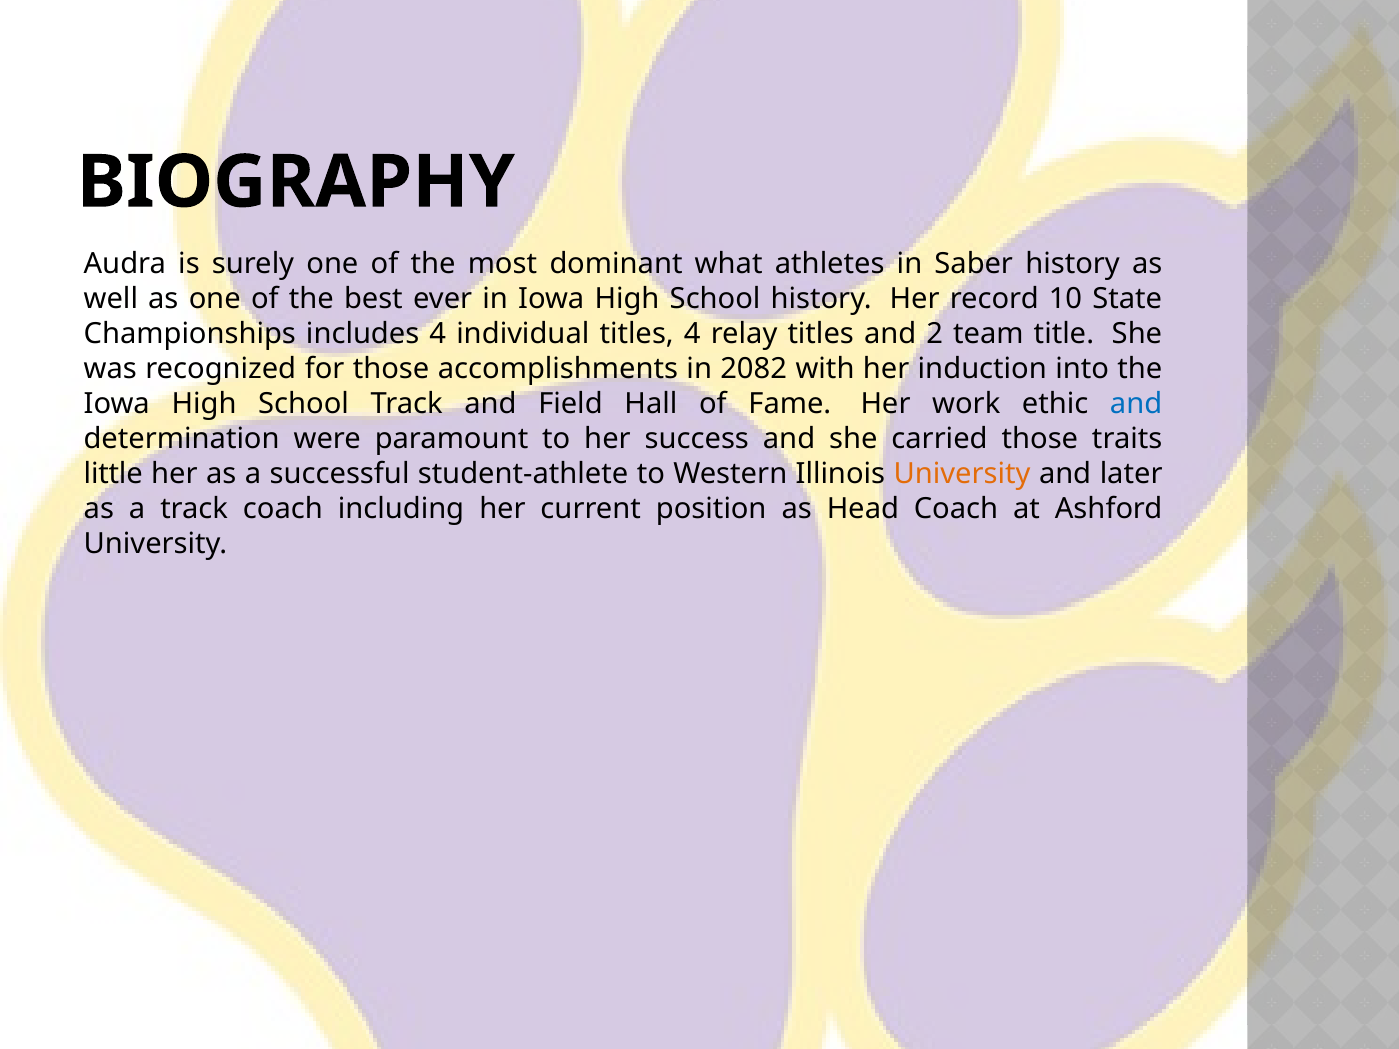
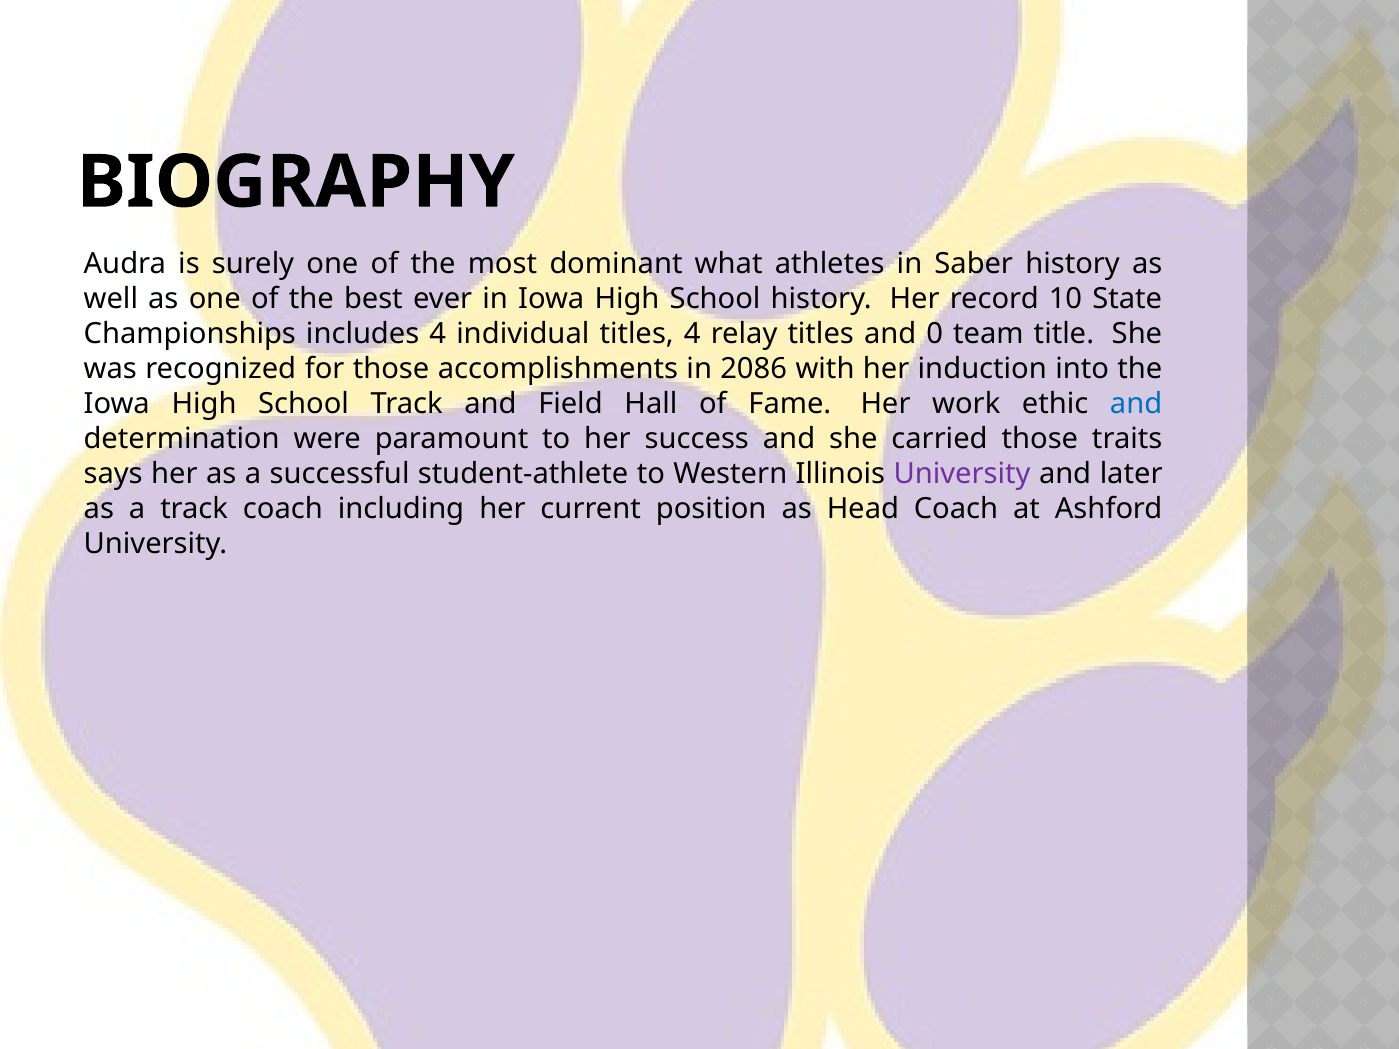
2: 2 -> 0
2082: 2082 -> 2086
little: little -> says
University at (962, 474) colour: orange -> purple
